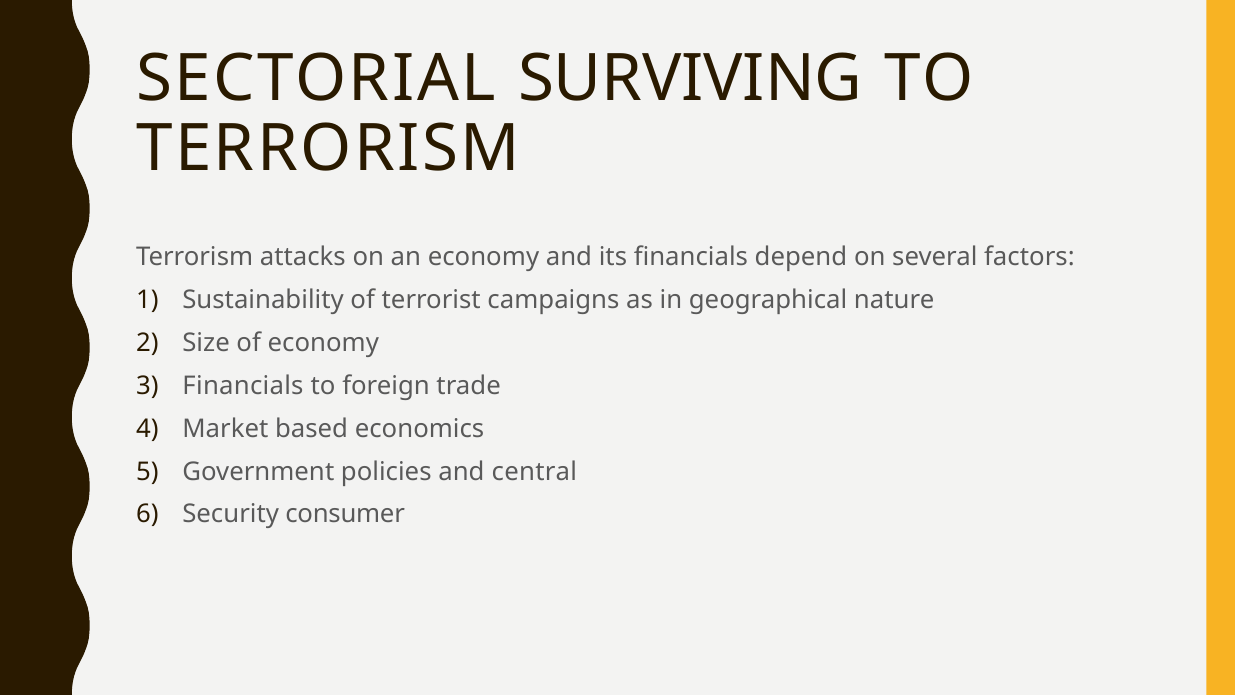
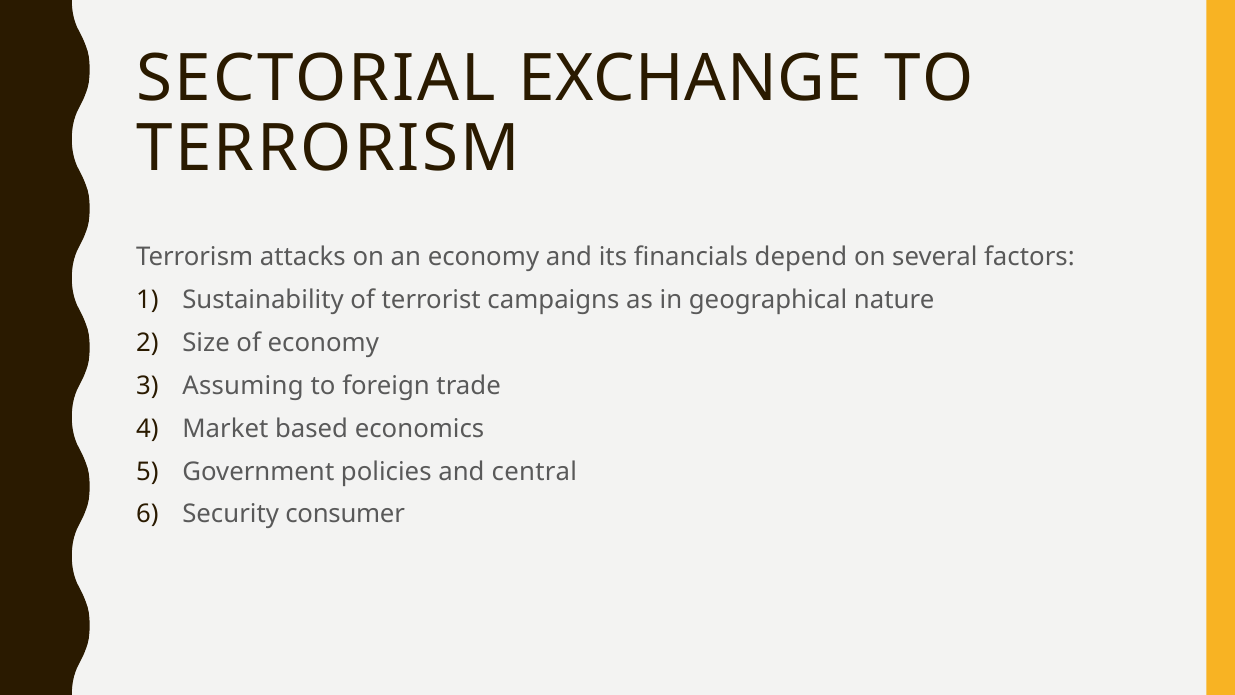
SURVIVING: SURVIVING -> EXCHANGE
Financials at (243, 385): Financials -> Assuming
